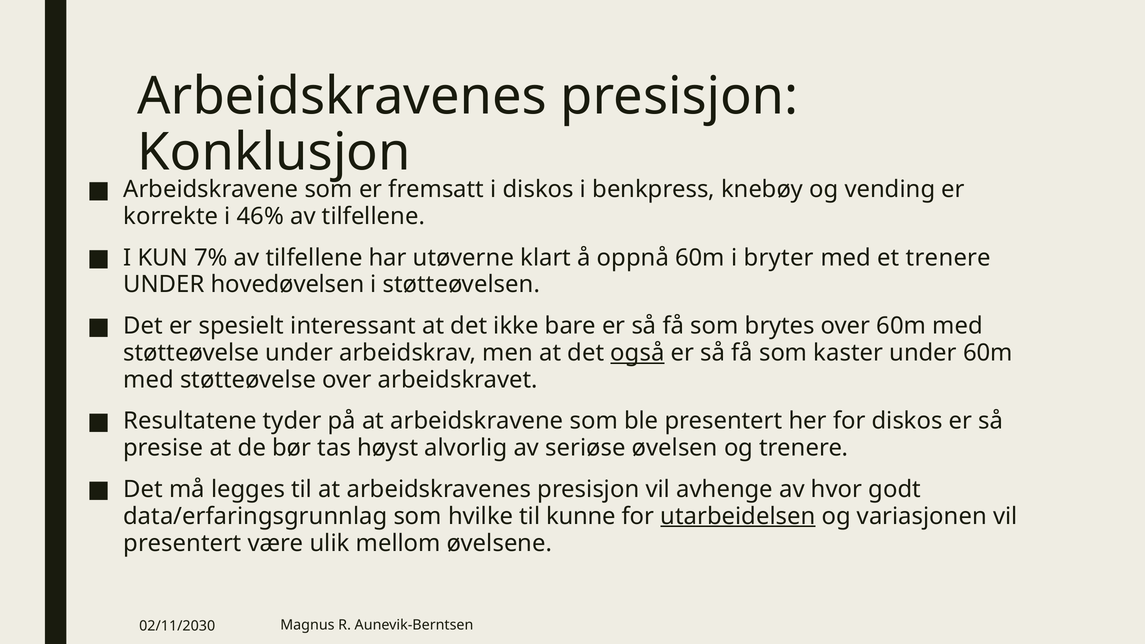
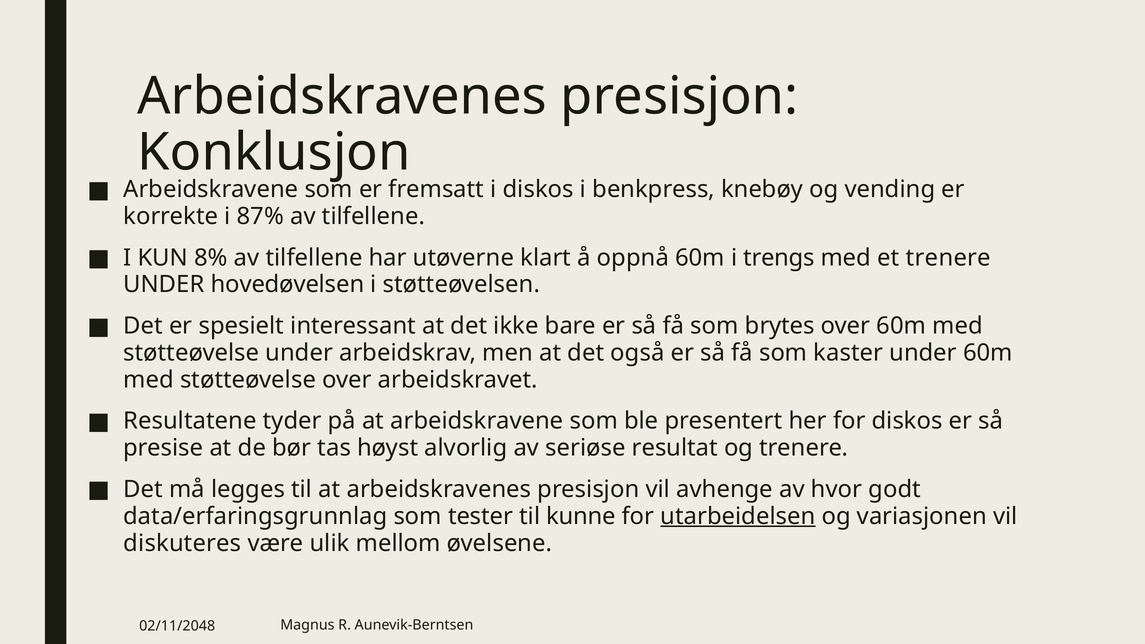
46%: 46% -> 87%
7%: 7% -> 8%
bryter: bryter -> trengs
også underline: present -> none
øvelsen: øvelsen -> resultat
hvilke: hvilke -> tester
presentert at (182, 543): presentert -> diskuteres
02/11/2030: 02/11/2030 -> 02/11/2048
